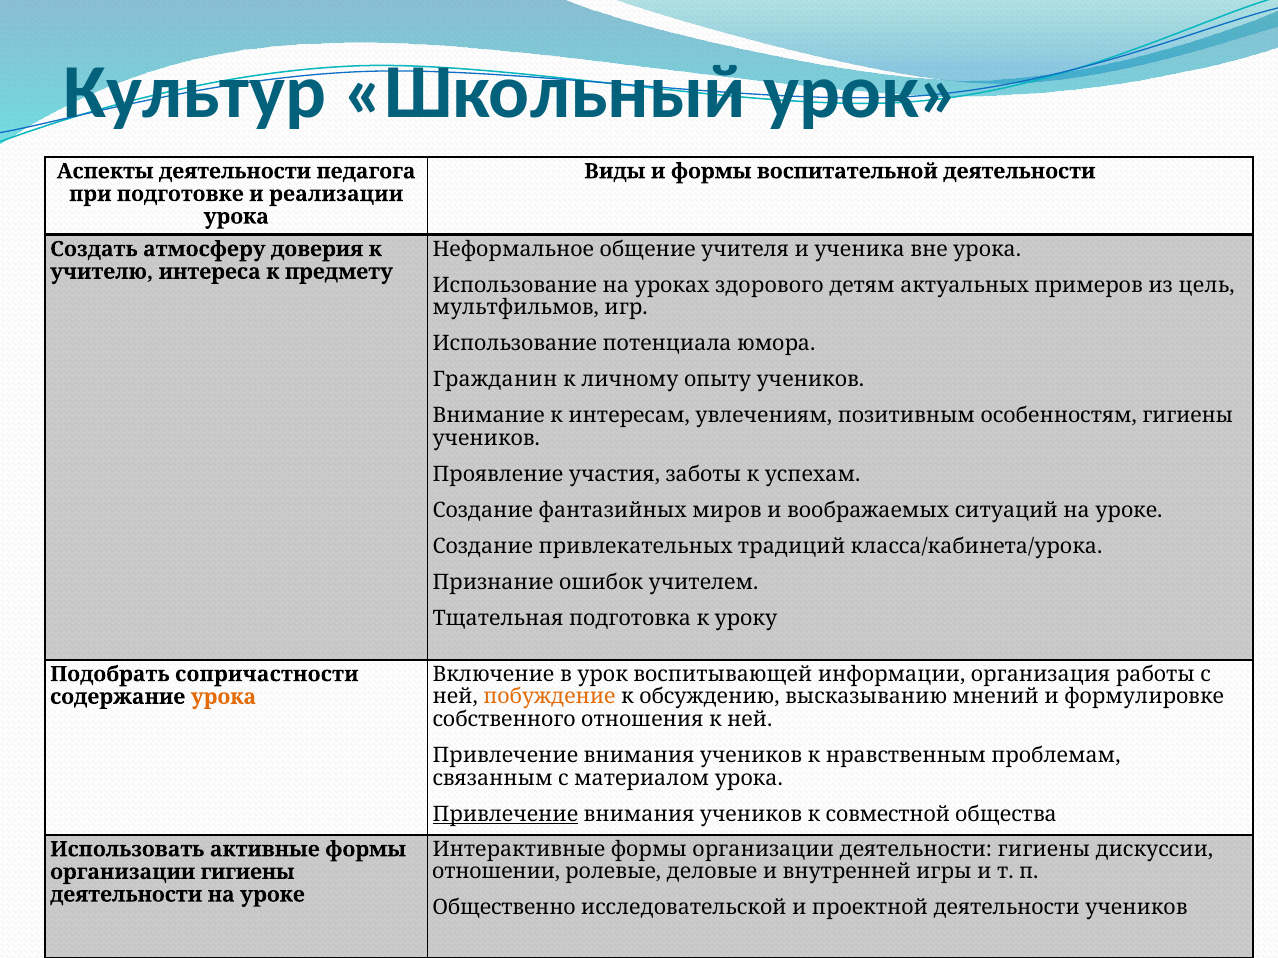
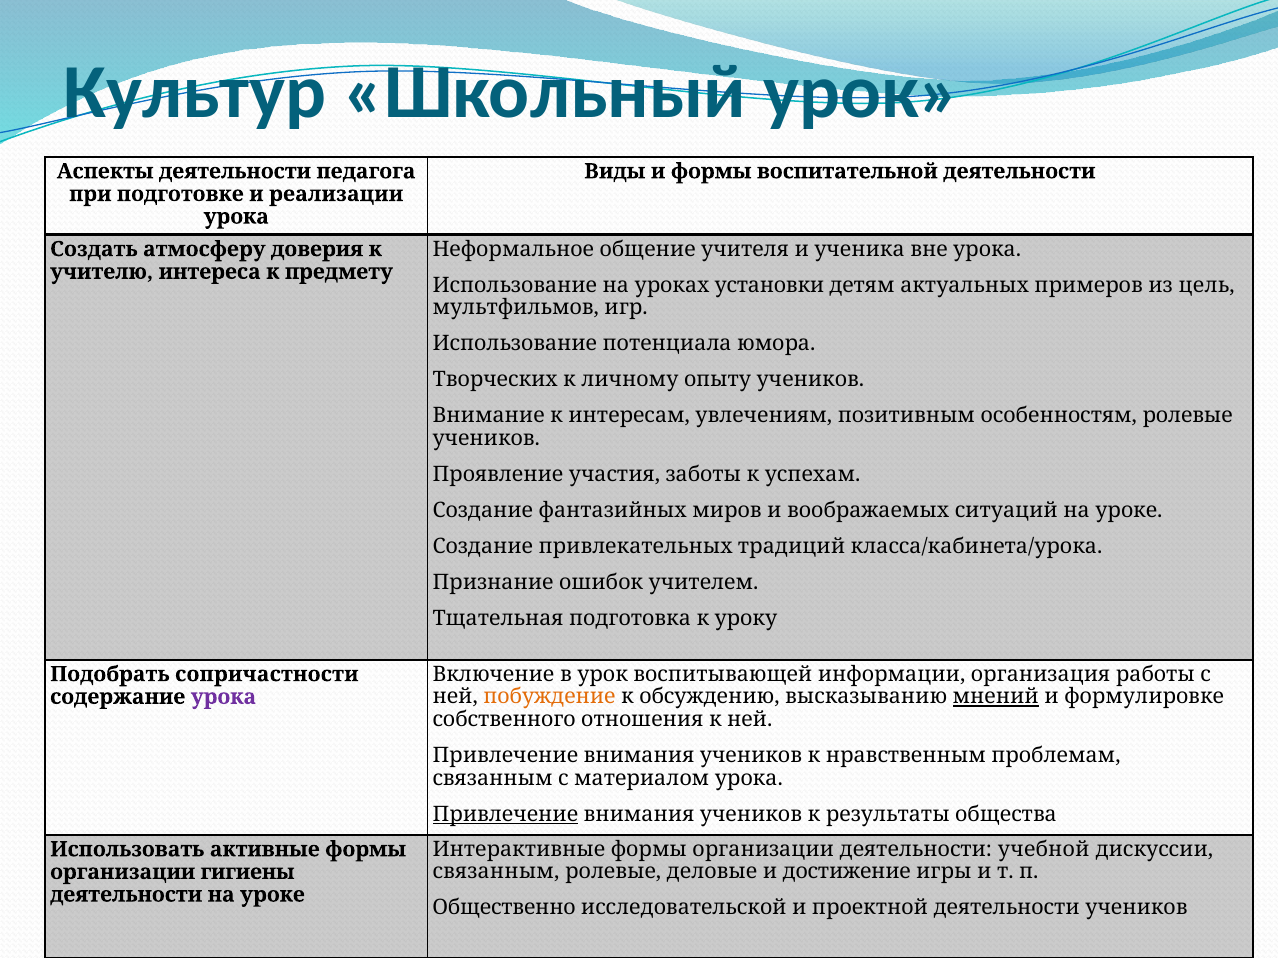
здорового: здорового -> установки
Гражданин: Гражданин -> Творческих
особенностям гигиены: гигиены -> ролевые
урока at (223, 697) colour: orange -> purple
мнений underline: none -> present
совместной: совместной -> результаты
деятельности гигиены: гигиены -> учебной
отношении at (496, 872): отношении -> связанным
внутренней: внутренней -> достижение
